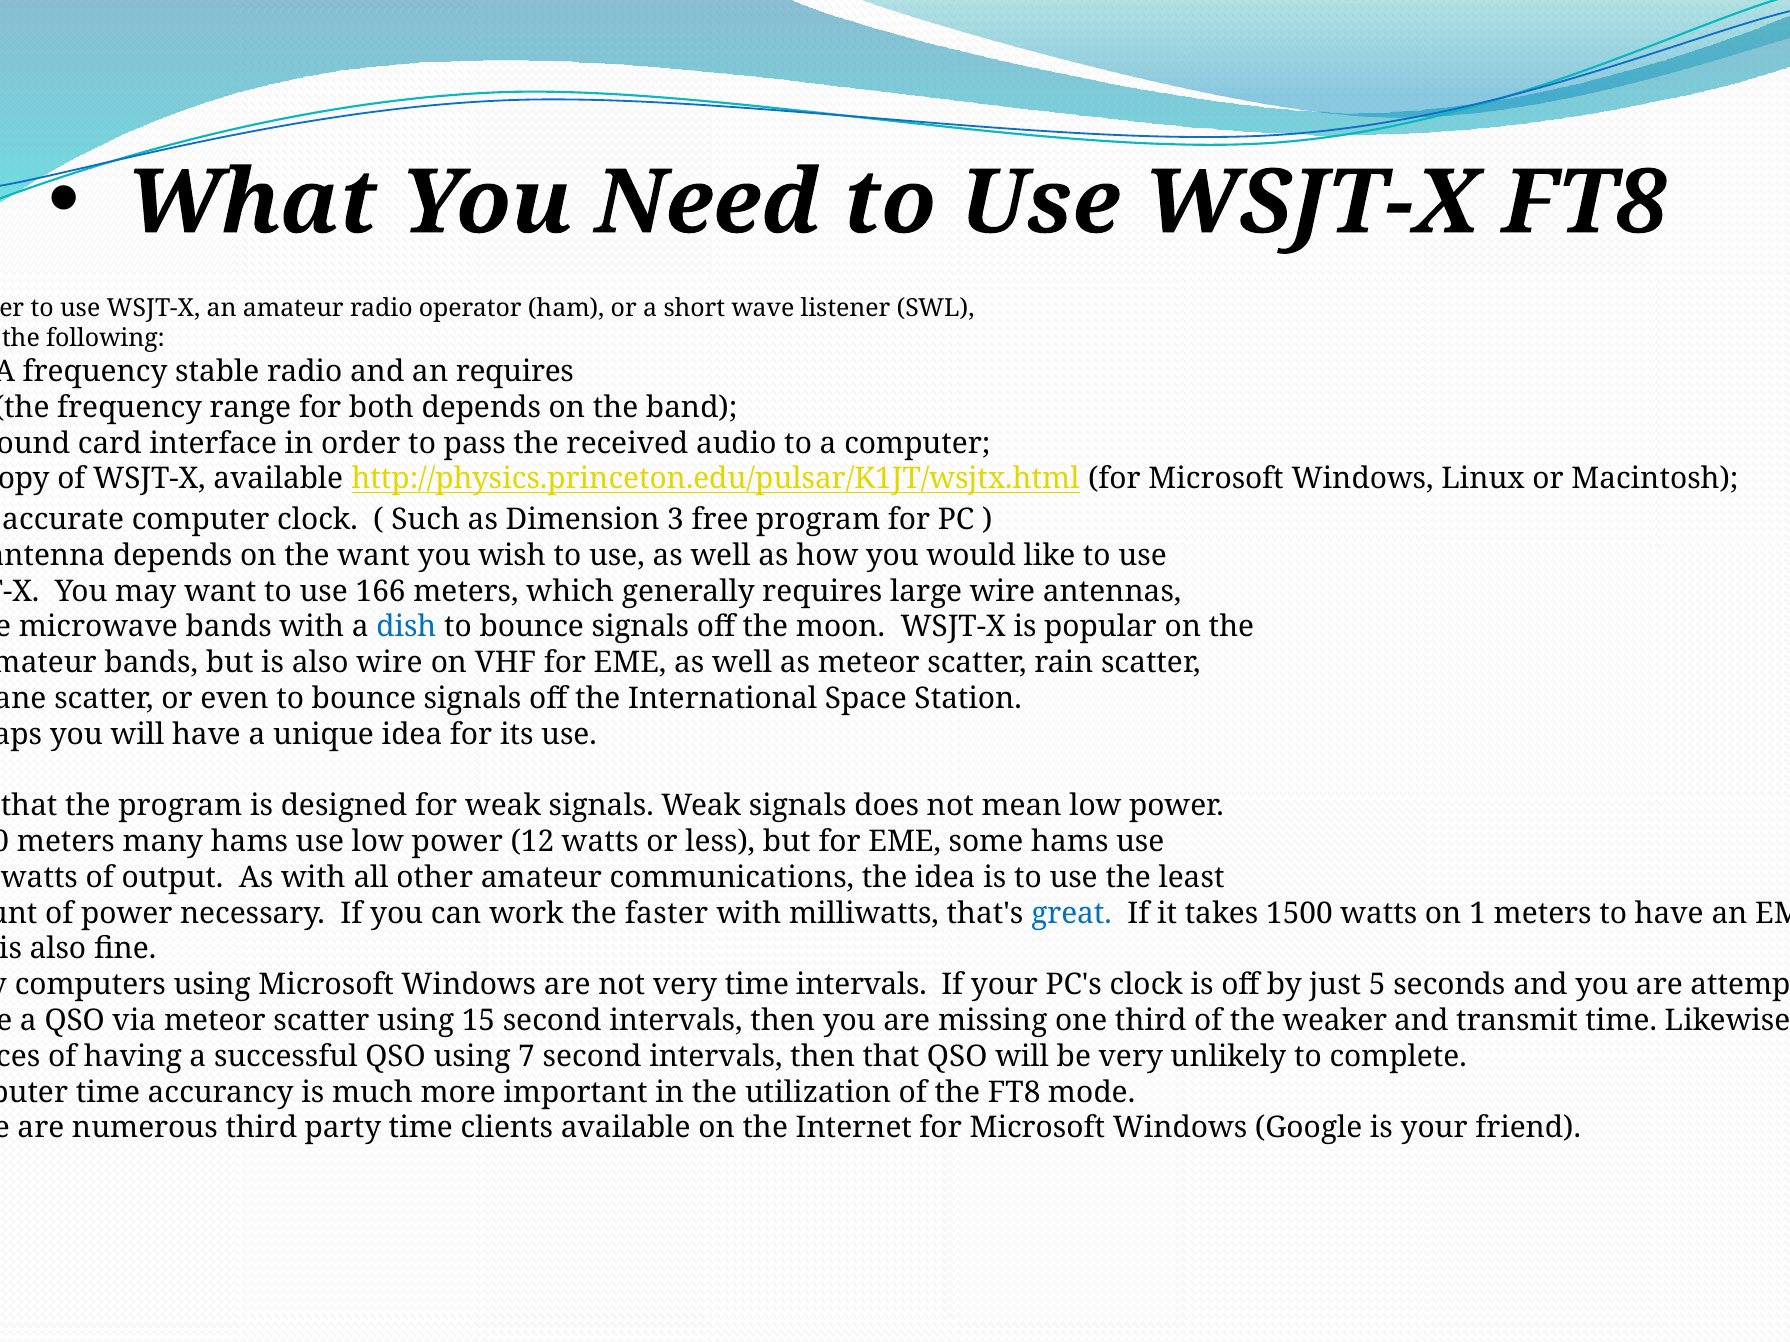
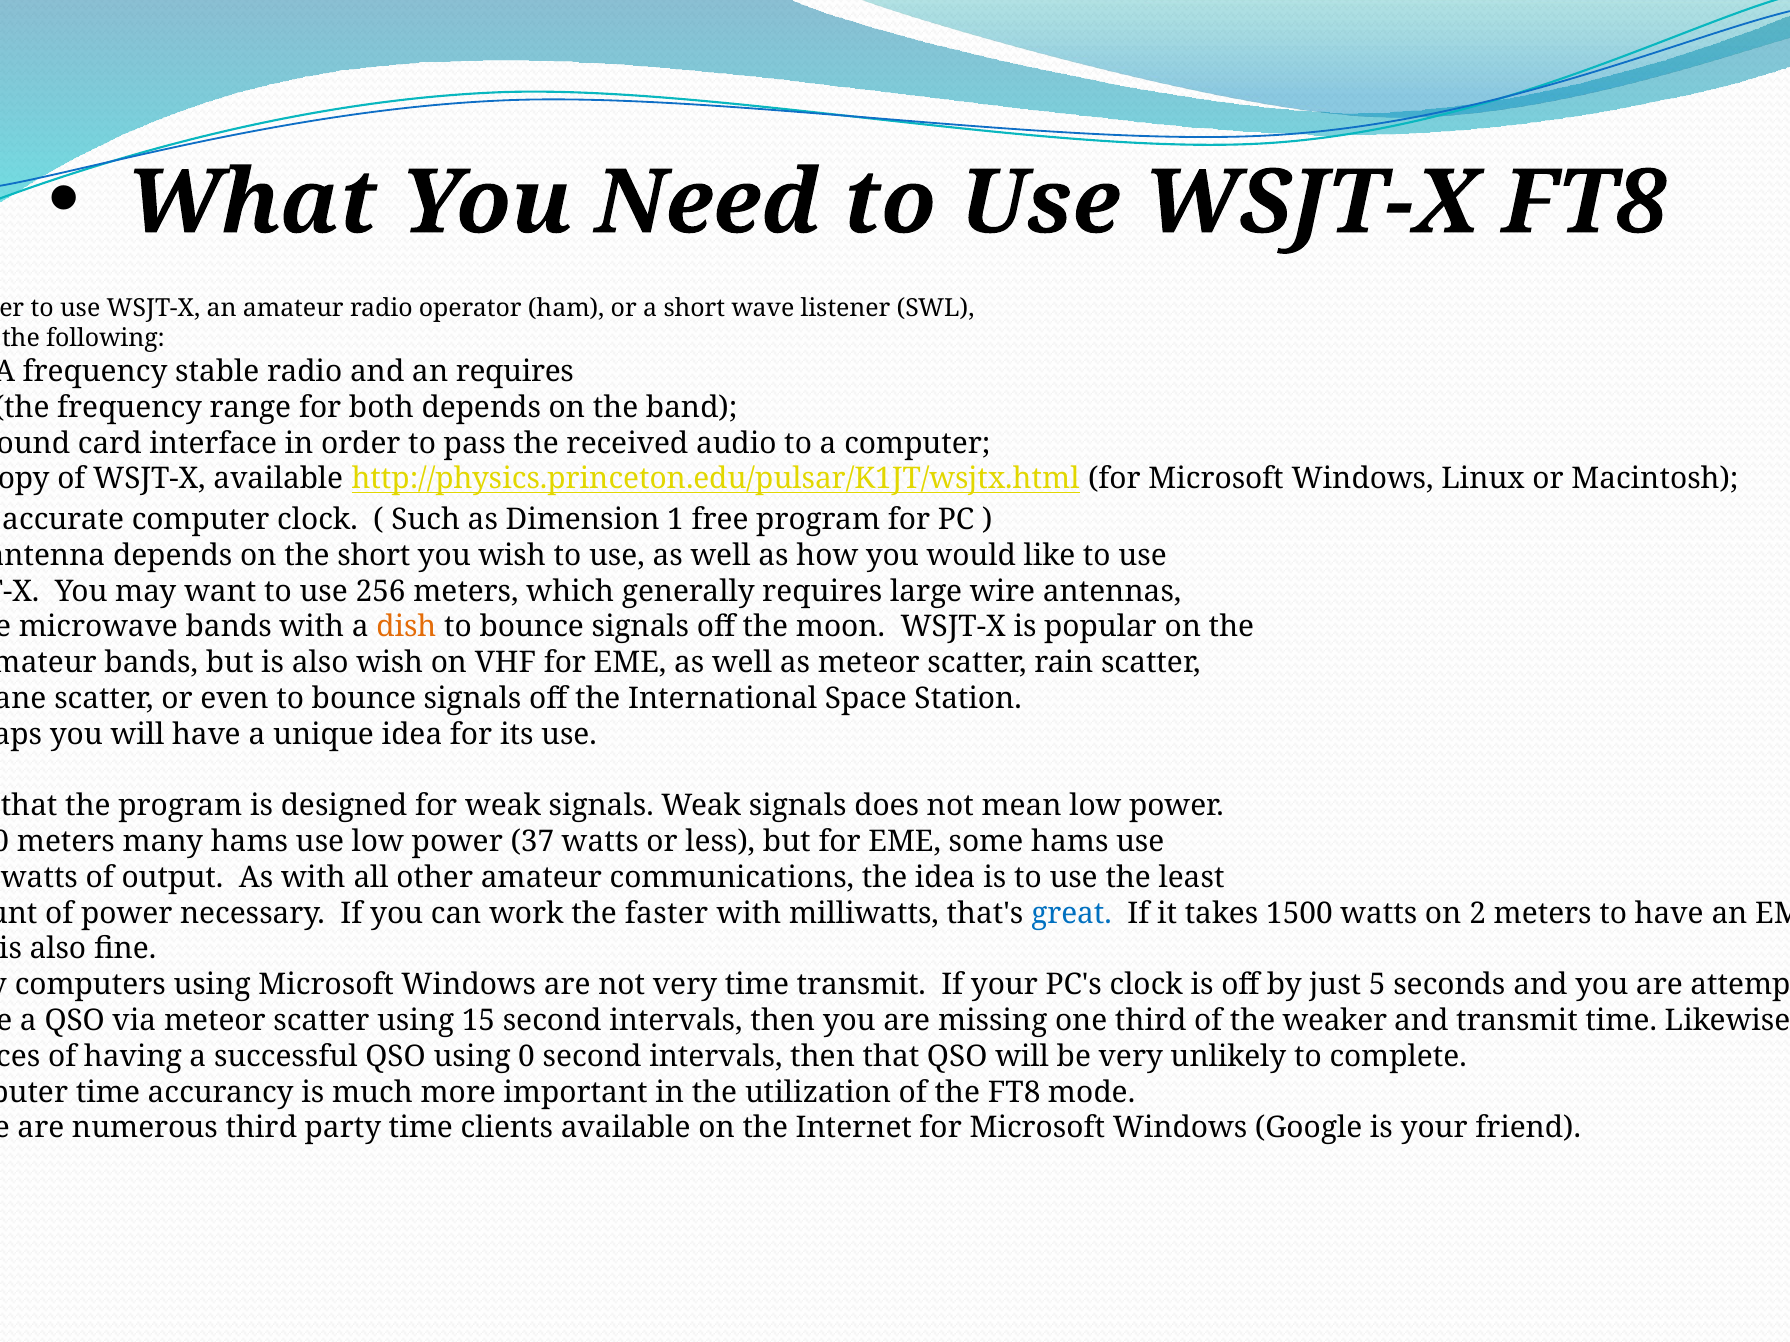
Dimension 3: 3 -> 1
the want: want -> short
166: 166 -> 256
dish colour: blue -> orange
also wire: wire -> wish
12: 12 -> 37
on 1: 1 -> 2
time intervals: intervals -> transmit
7: 7 -> 0
